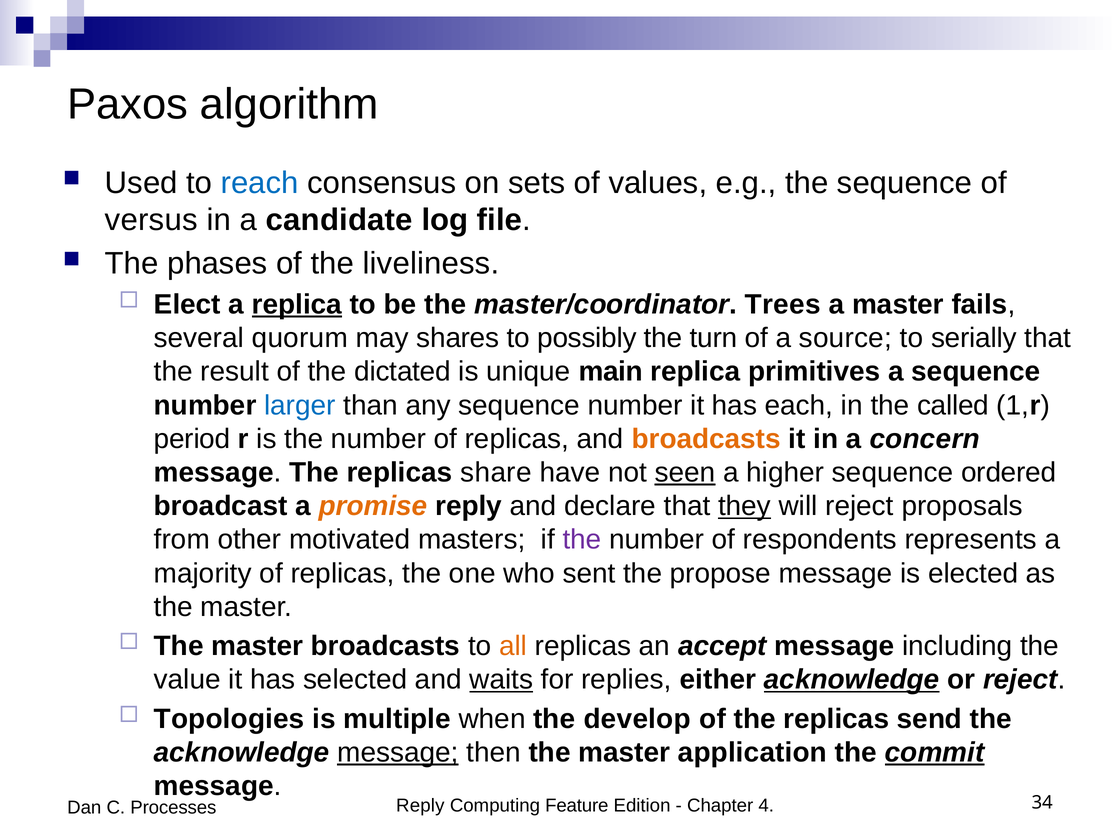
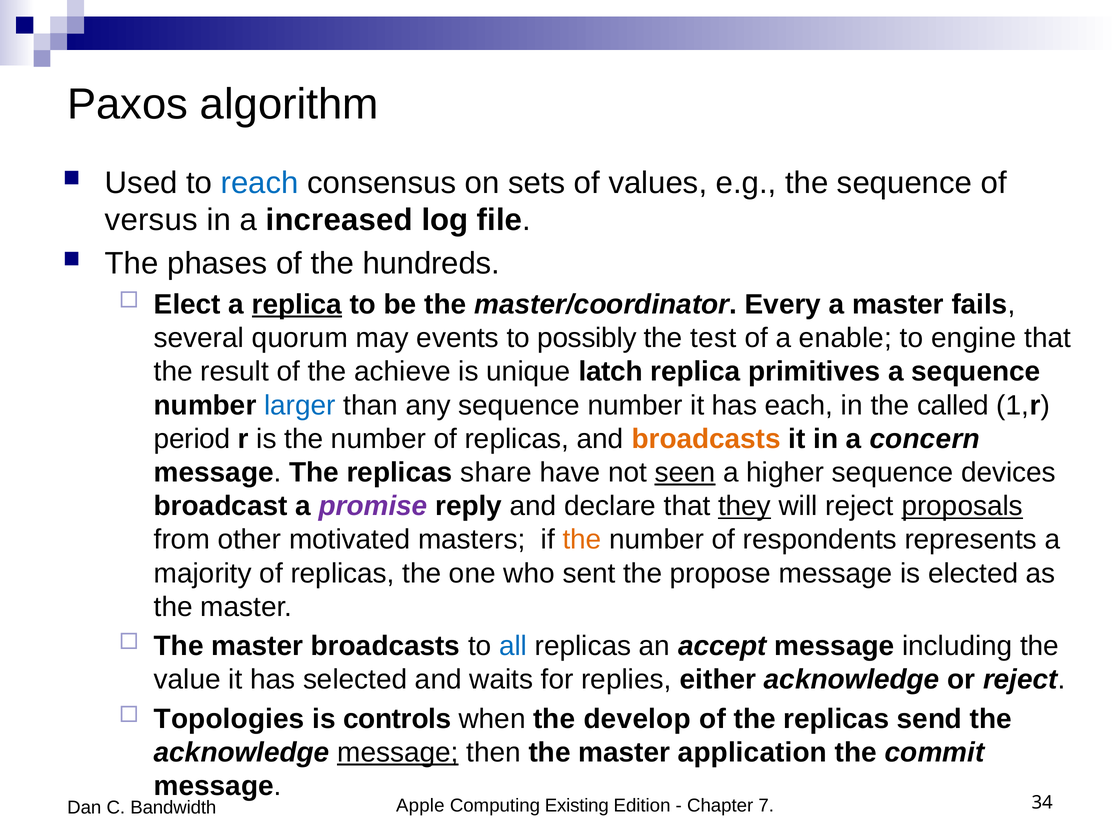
candidate: candidate -> increased
liveliness: liveliness -> hundreds
Trees: Trees -> Every
shares: shares -> events
turn: turn -> test
source: source -> enable
serially: serially -> engine
dictated: dictated -> achieve
main: main -> latch
ordered: ordered -> devices
promise colour: orange -> purple
proposals underline: none -> present
the at (582, 540) colour: purple -> orange
all colour: orange -> blue
waits underline: present -> none
acknowledge at (852, 680) underline: present -> none
multiple: multiple -> controls
commit underline: present -> none
Reply at (420, 806): Reply -> Apple
Feature: Feature -> Existing
4: 4 -> 7
Processes: Processes -> Bandwidth
